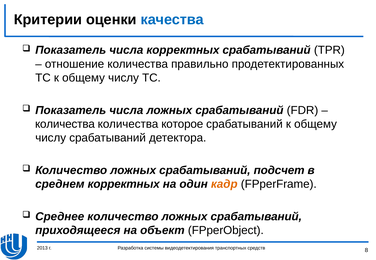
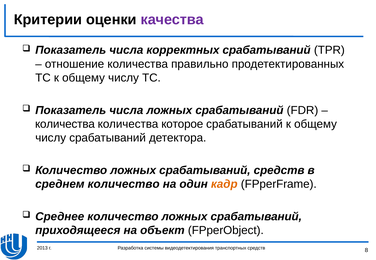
качества colour: blue -> purple
срабатываний подсчет: подсчет -> средств
среднем корректных: корректных -> количество
